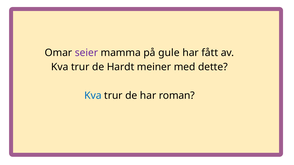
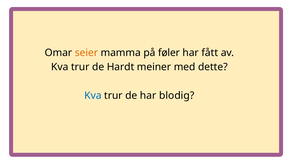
seier colour: purple -> orange
gule: gule -> føler
roman: roman -> blodig
